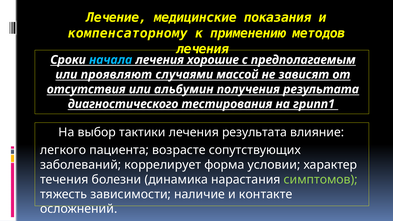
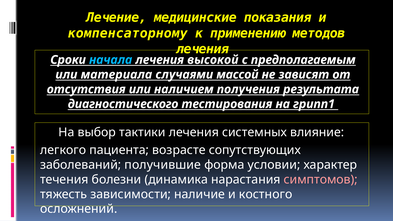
хорошие: хорошие -> высокой
проявляют: проявляют -> материала
альбумин: альбумин -> наличием
лечения результата: результата -> системных
коррелирует: коррелирует -> получившие
симптомов colour: light green -> pink
контакте: контакте -> костного
